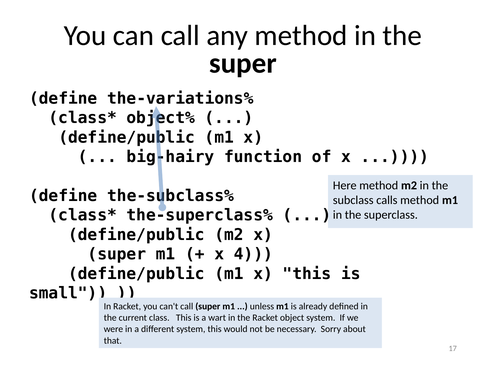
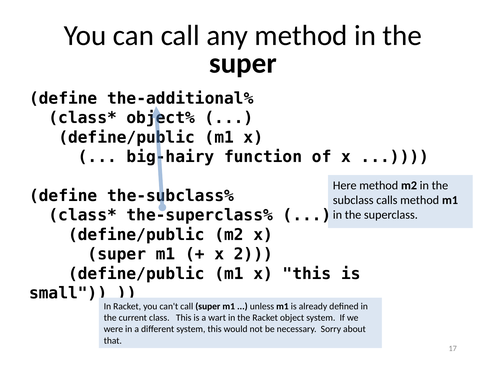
the-variations%: the-variations% -> the-additional%
4: 4 -> 2
